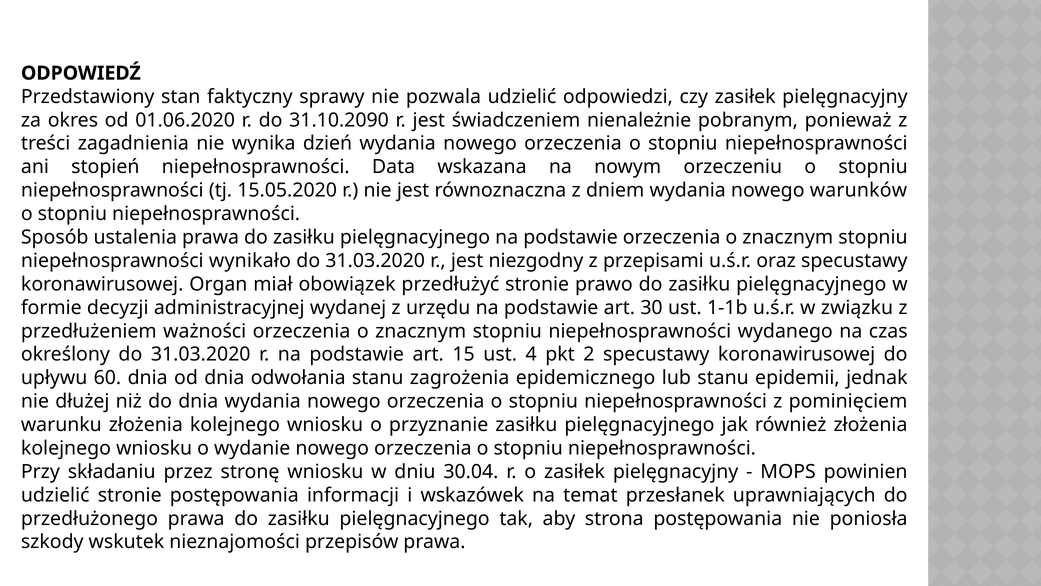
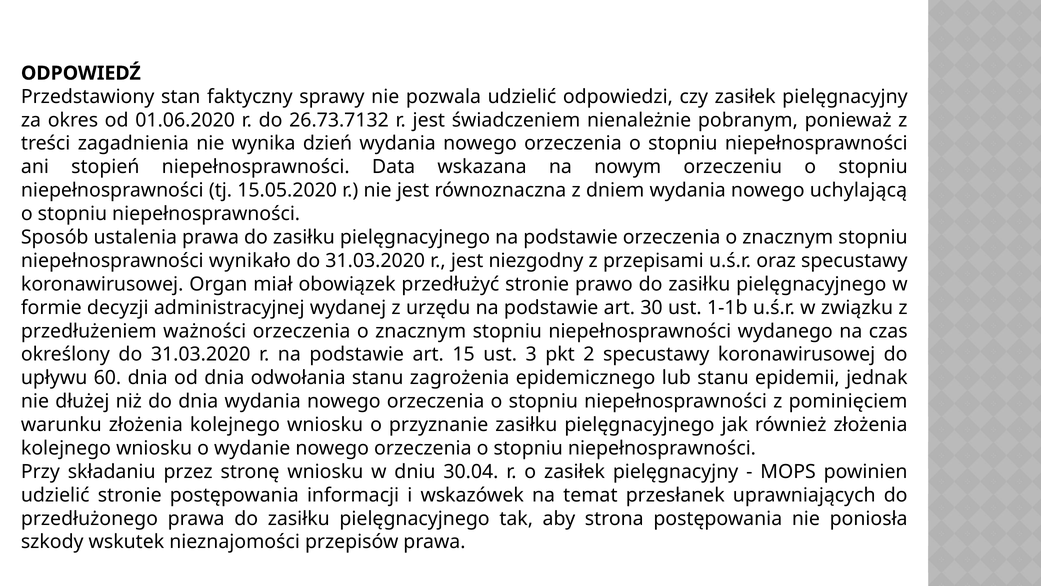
31.10.2090: 31.10.2090 -> 26.73.7132
warunków: warunków -> uchylającą
4: 4 -> 3
